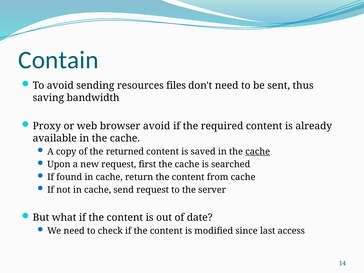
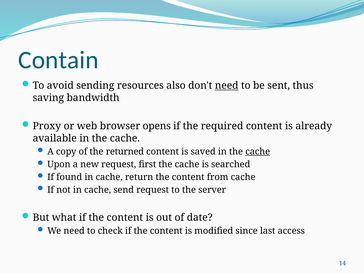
files: files -> also
need at (227, 86) underline: none -> present
browser avoid: avoid -> opens
